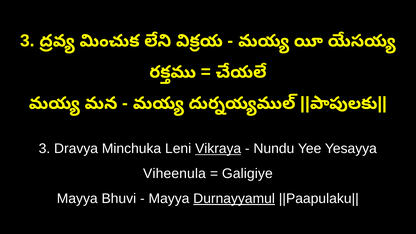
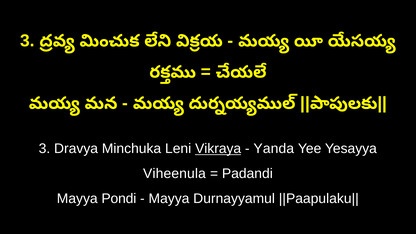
Nundu: Nundu -> Yanda
Galigiye: Galigiye -> Padandi
Bhuvi: Bhuvi -> Pondi
Durnayyamul underline: present -> none
